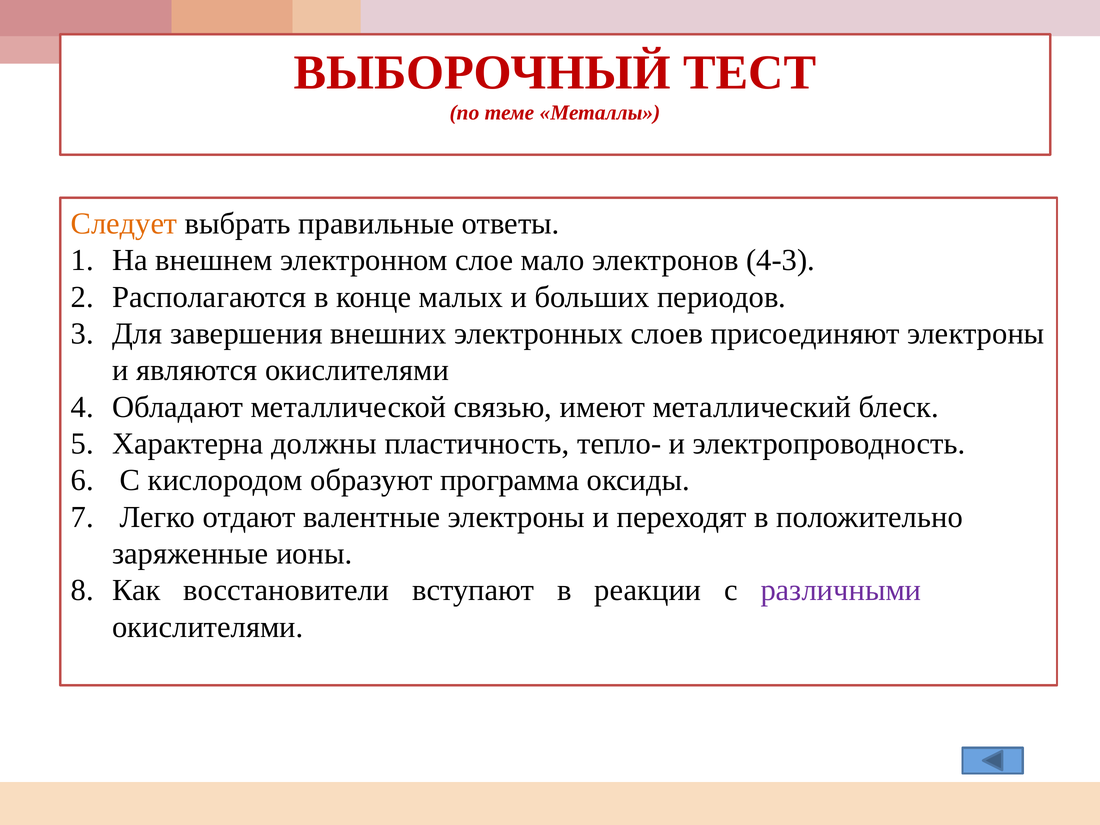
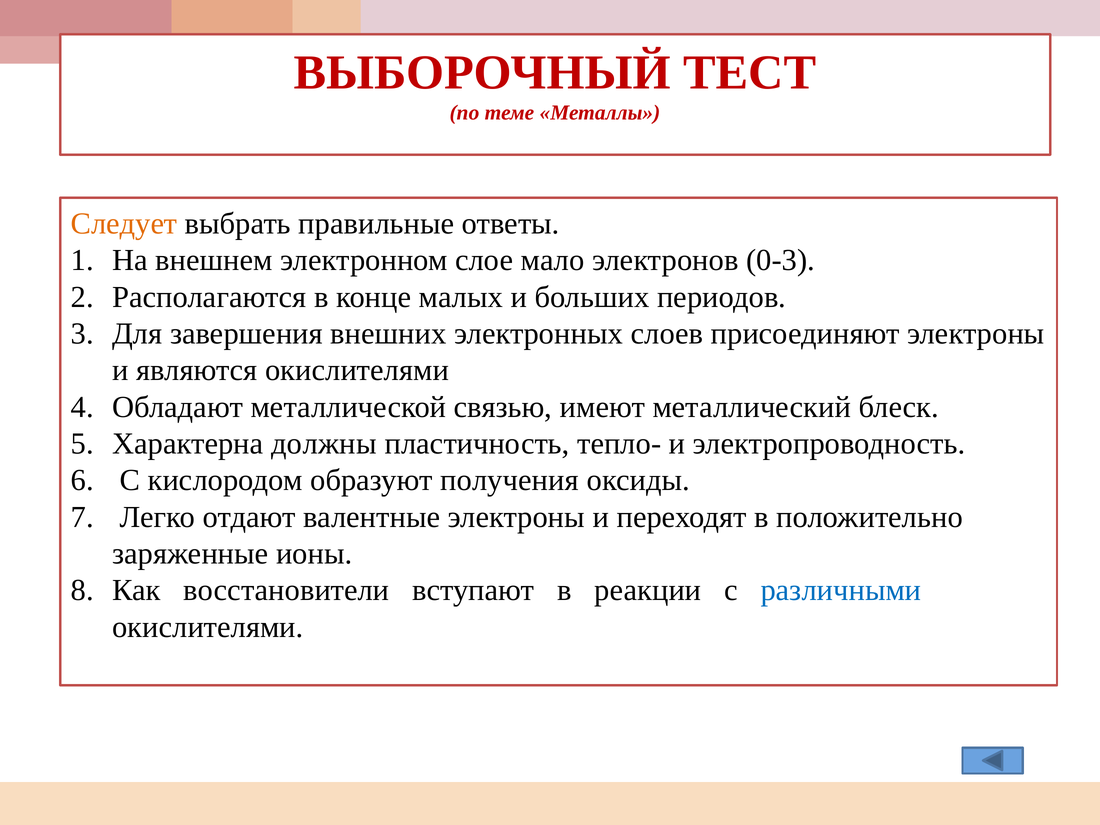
4-3: 4-3 -> 0-3
программа: программа -> получения
различными colour: purple -> blue
